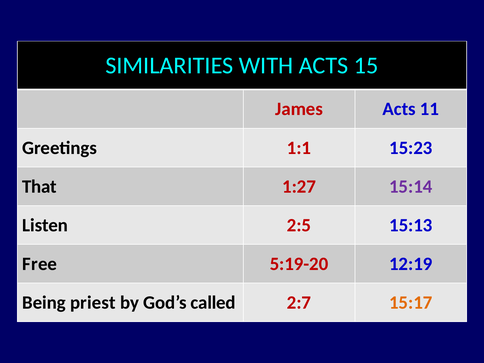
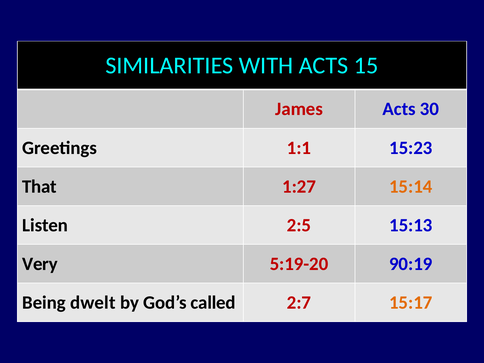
11: 11 -> 30
15:14 colour: purple -> orange
Free: Free -> Very
12:19: 12:19 -> 90:19
priest: priest -> dwelt
